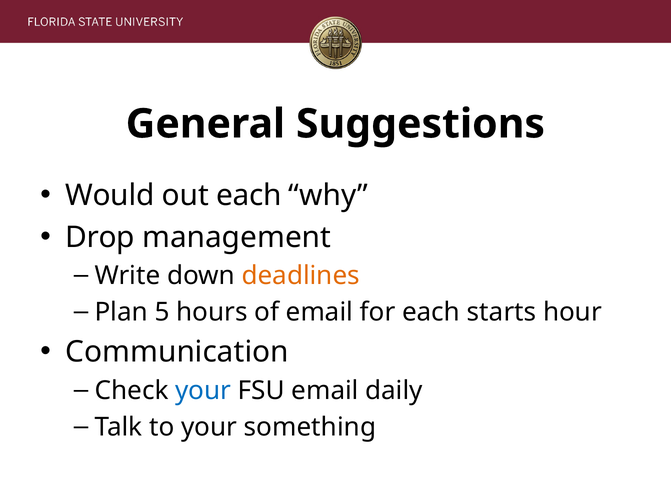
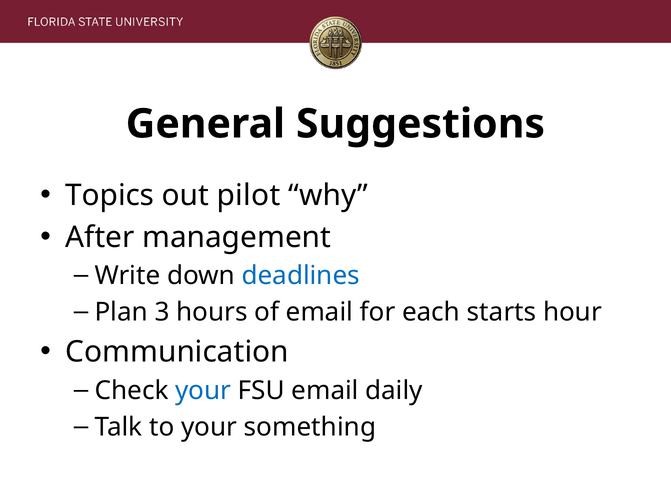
Would: Would -> Topics
out each: each -> pilot
Drop: Drop -> After
deadlines colour: orange -> blue
5: 5 -> 3
